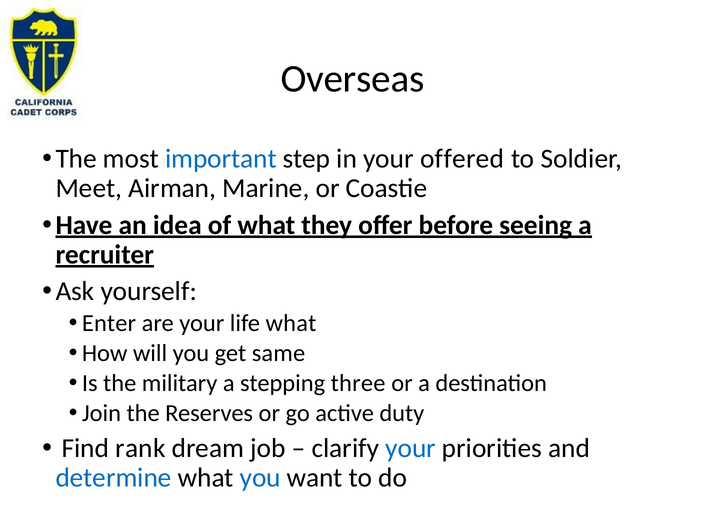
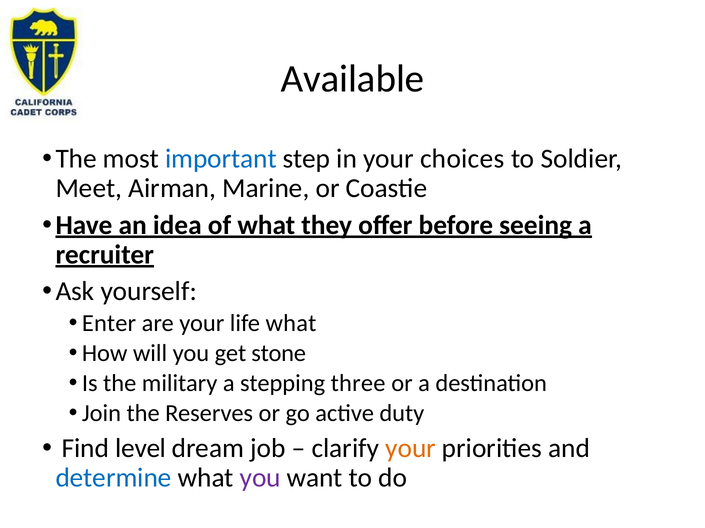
Overseas: Overseas -> Available
offered: offered -> choices
same: same -> stone
rank: rank -> level
your at (411, 449) colour: blue -> orange
you at (260, 479) colour: blue -> purple
